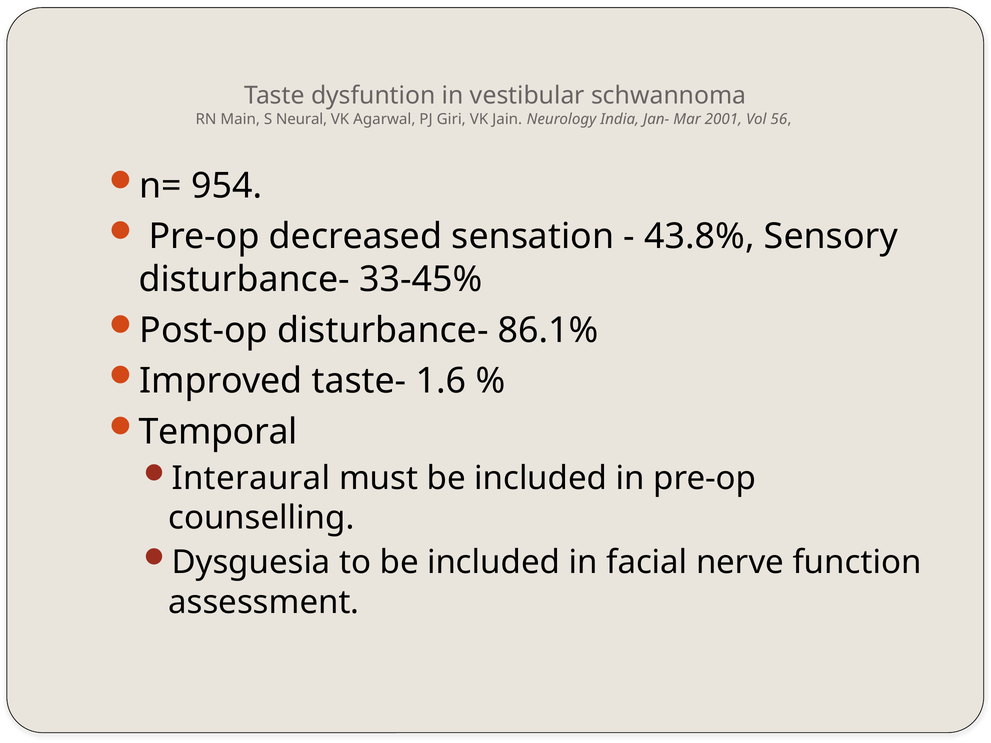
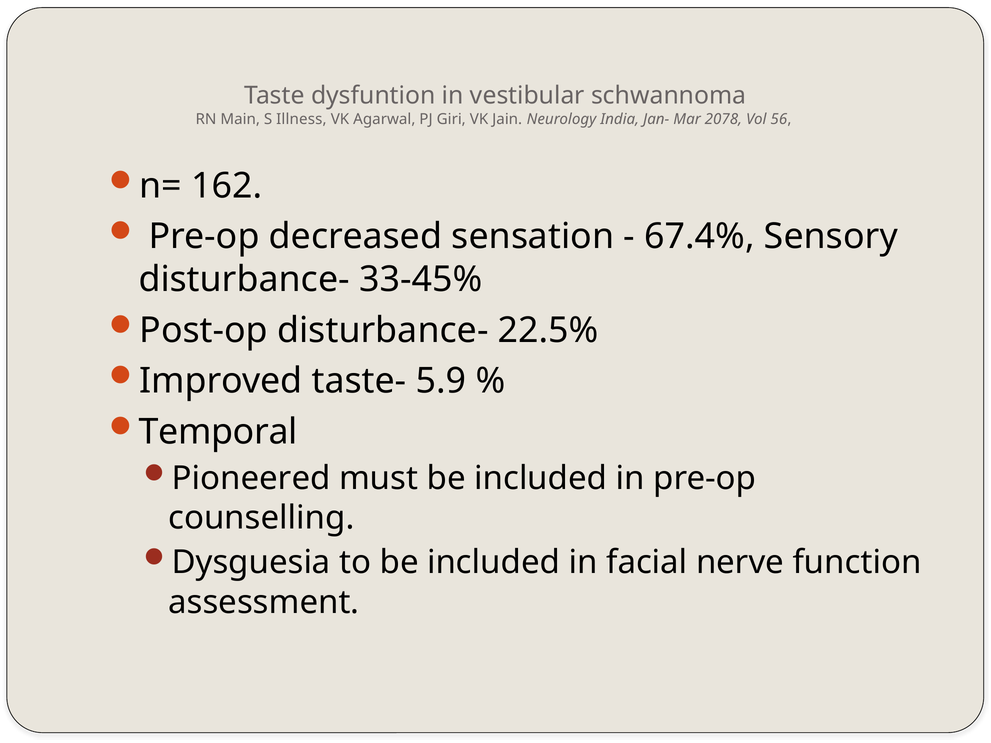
Neural: Neural -> Illness
2001: 2001 -> 2078
954: 954 -> 162
43.8%: 43.8% -> 67.4%
86.1%: 86.1% -> 22.5%
1.6: 1.6 -> 5.9
Interaural: Interaural -> Pioneered
